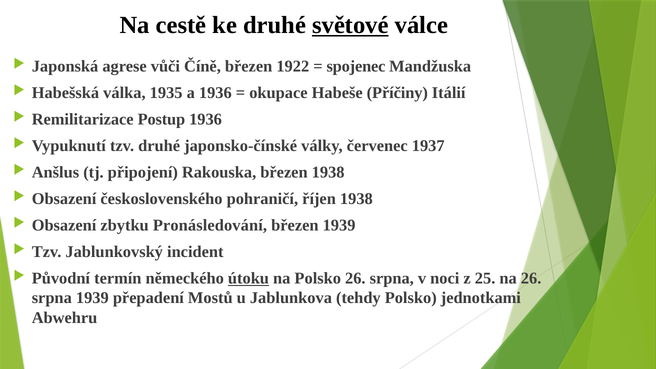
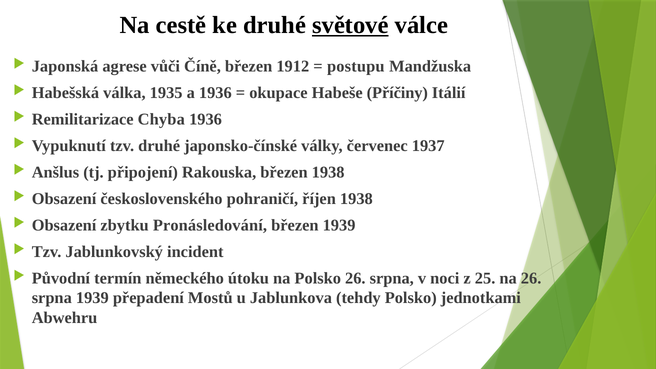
1922: 1922 -> 1912
spojenec: spojenec -> postupu
Postup: Postup -> Chyba
útoku underline: present -> none
